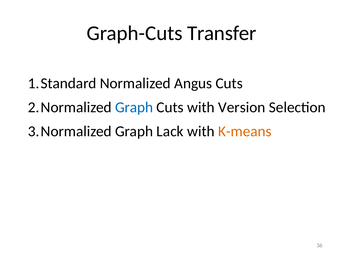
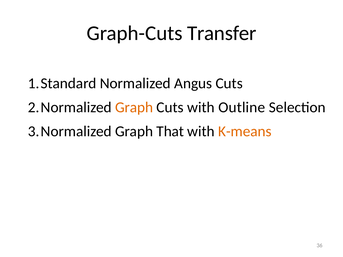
Graph at (134, 107) colour: blue -> orange
Version: Version -> Outline
Lack: Lack -> That
